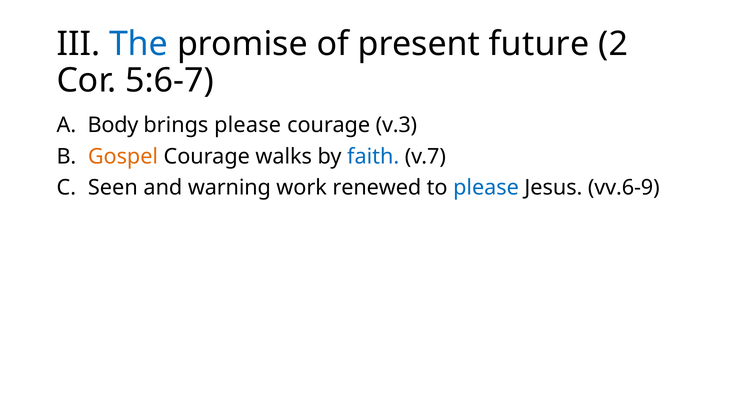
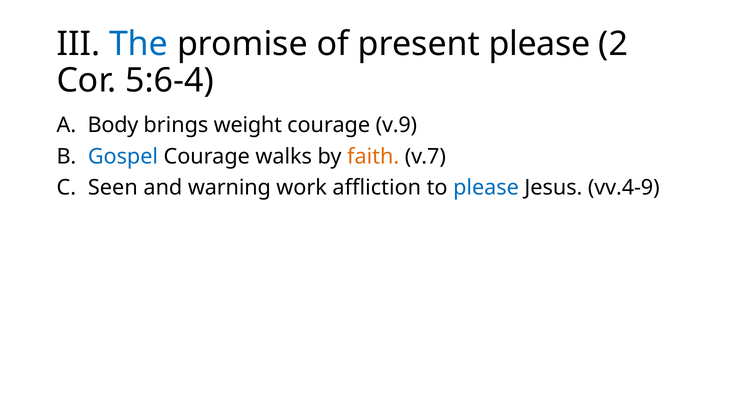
present future: future -> please
5:6-7: 5:6-7 -> 5:6-4
brings please: please -> weight
v.3: v.3 -> v.9
Gospel colour: orange -> blue
faith colour: blue -> orange
renewed: renewed -> affliction
vv.6-9: vv.6-9 -> vv.4-9
